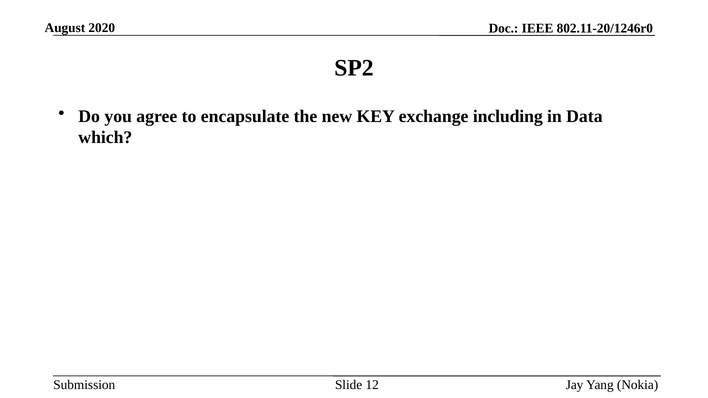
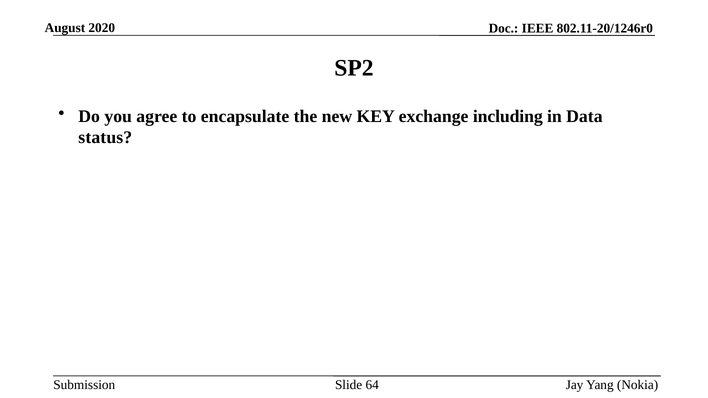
which: which -> status
12: 12 -> 64
